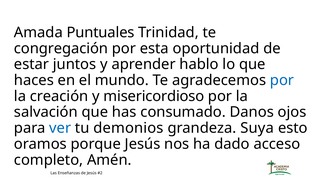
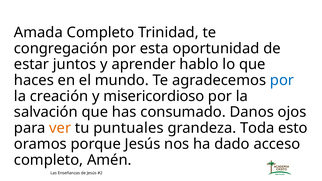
Amada Puntuales: Puntuales -> Completo
ver colour: blue -> orange
demonios: demonios -> puntuales
Suya: Suya -> Toda
